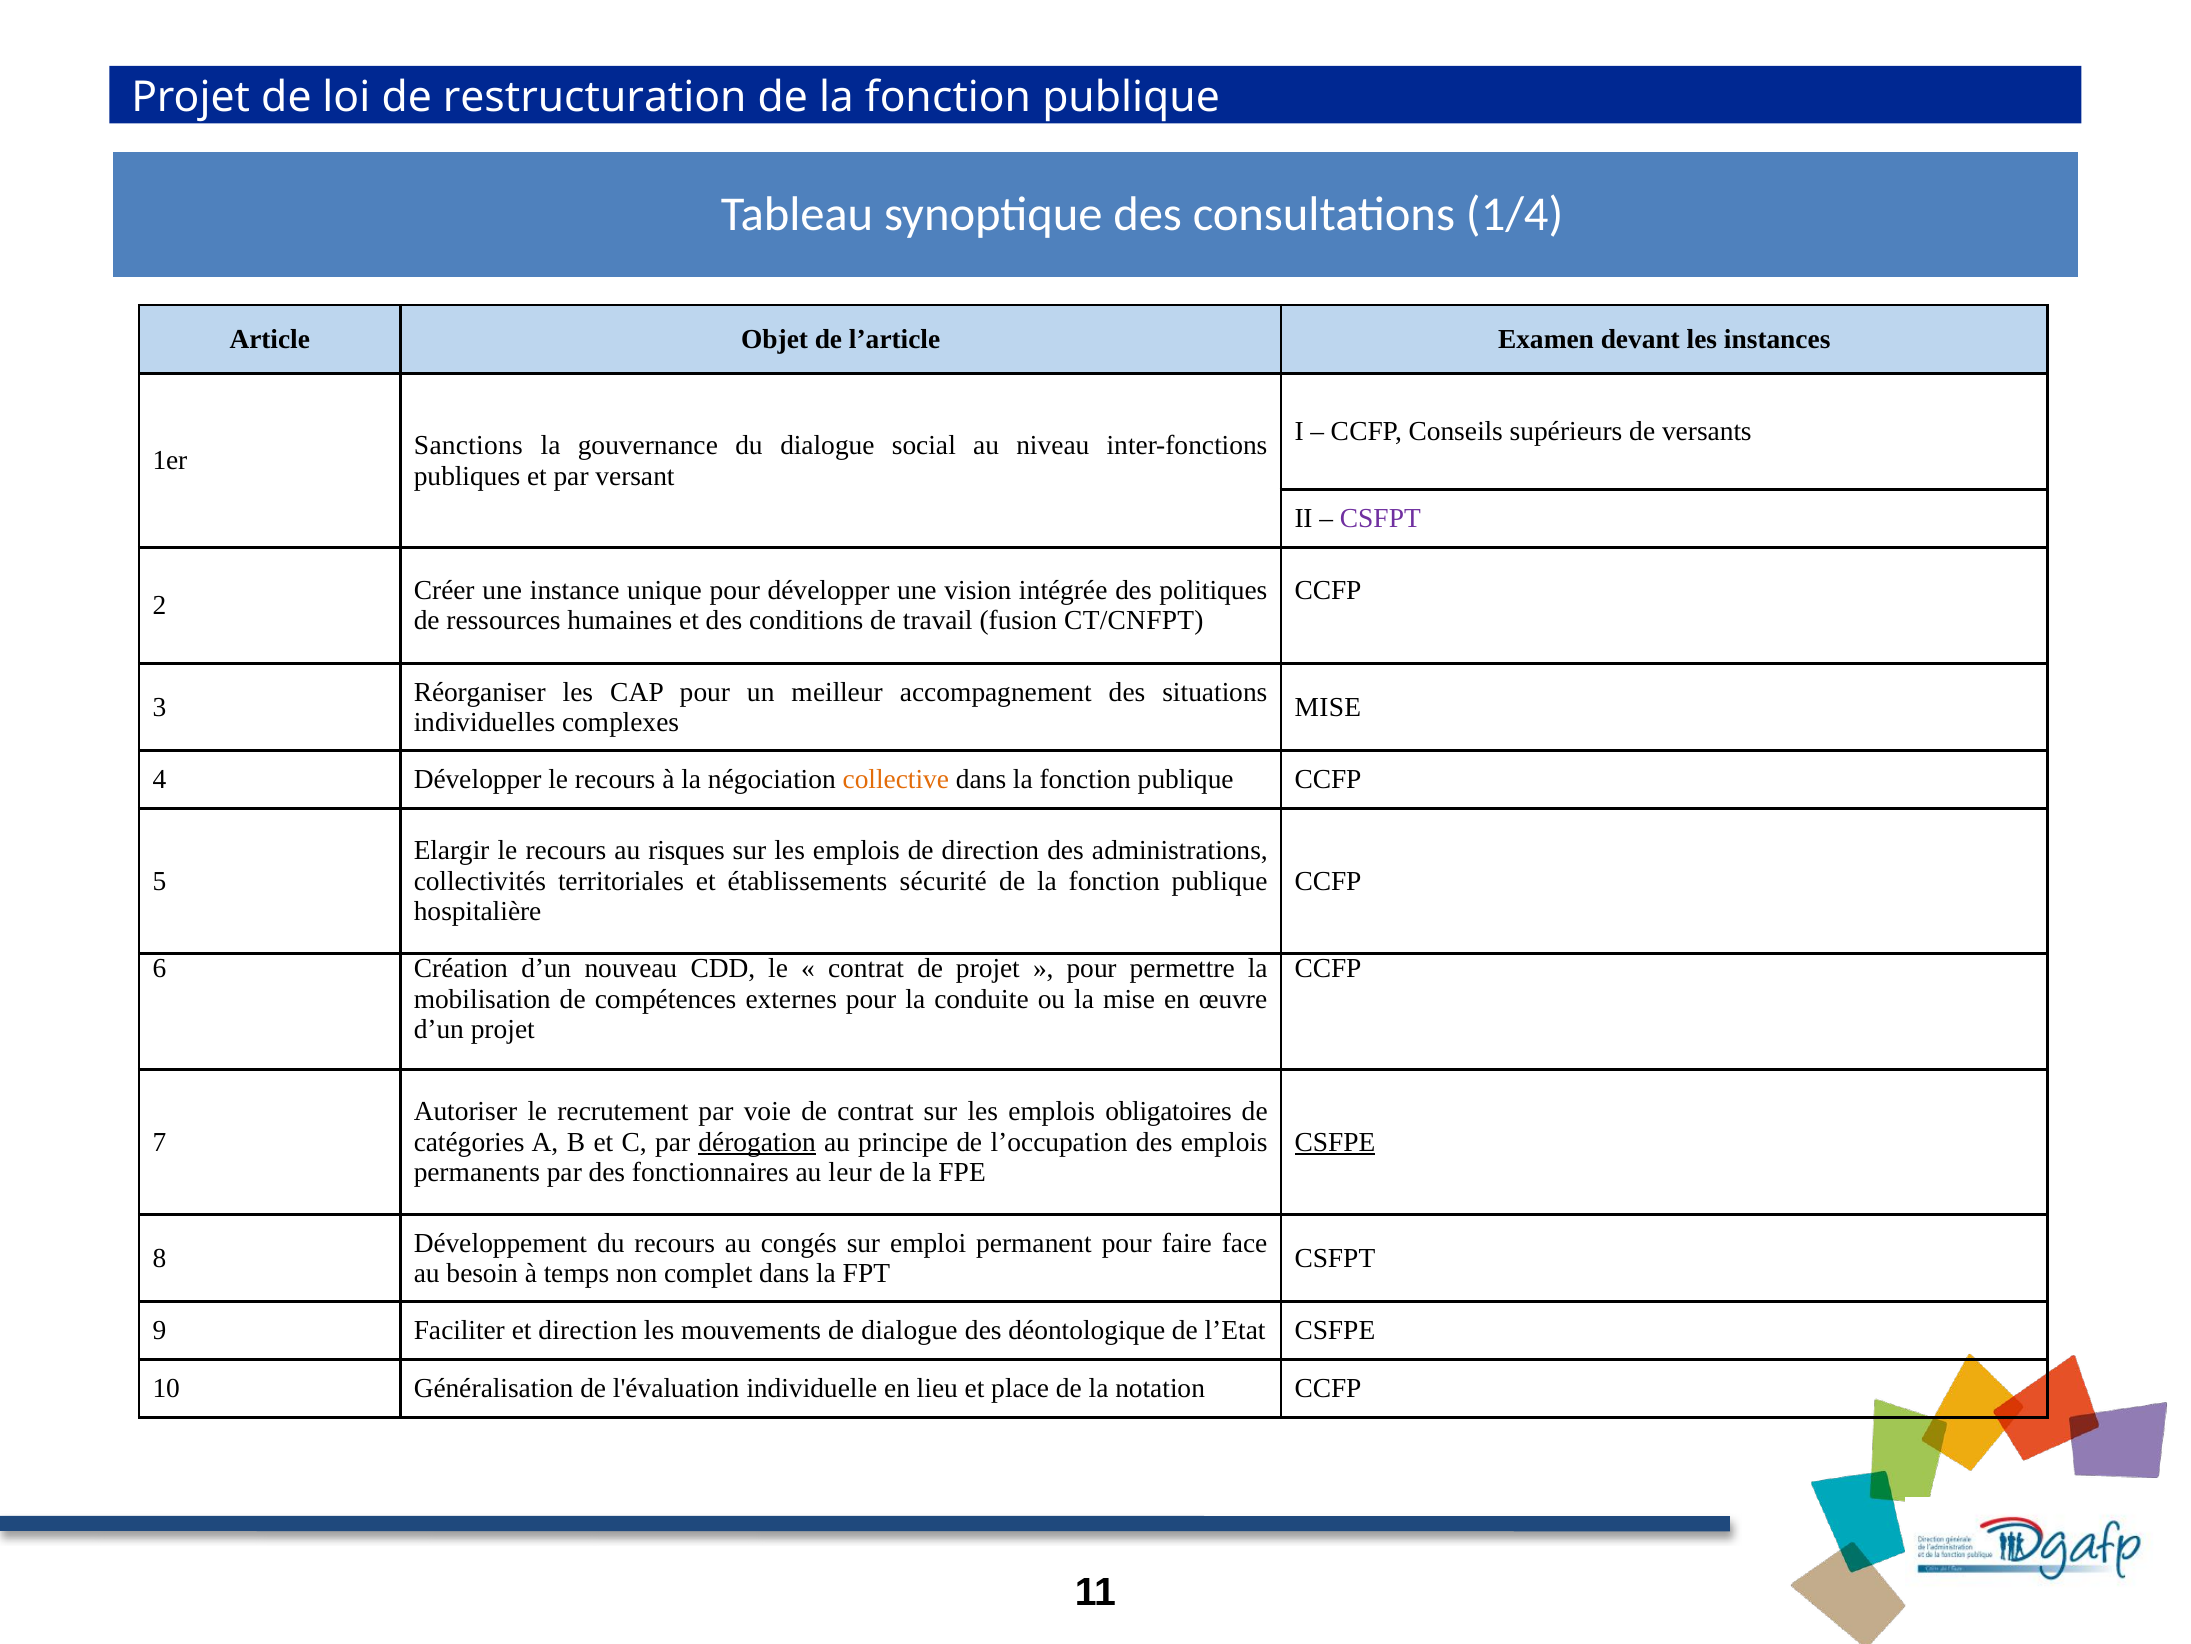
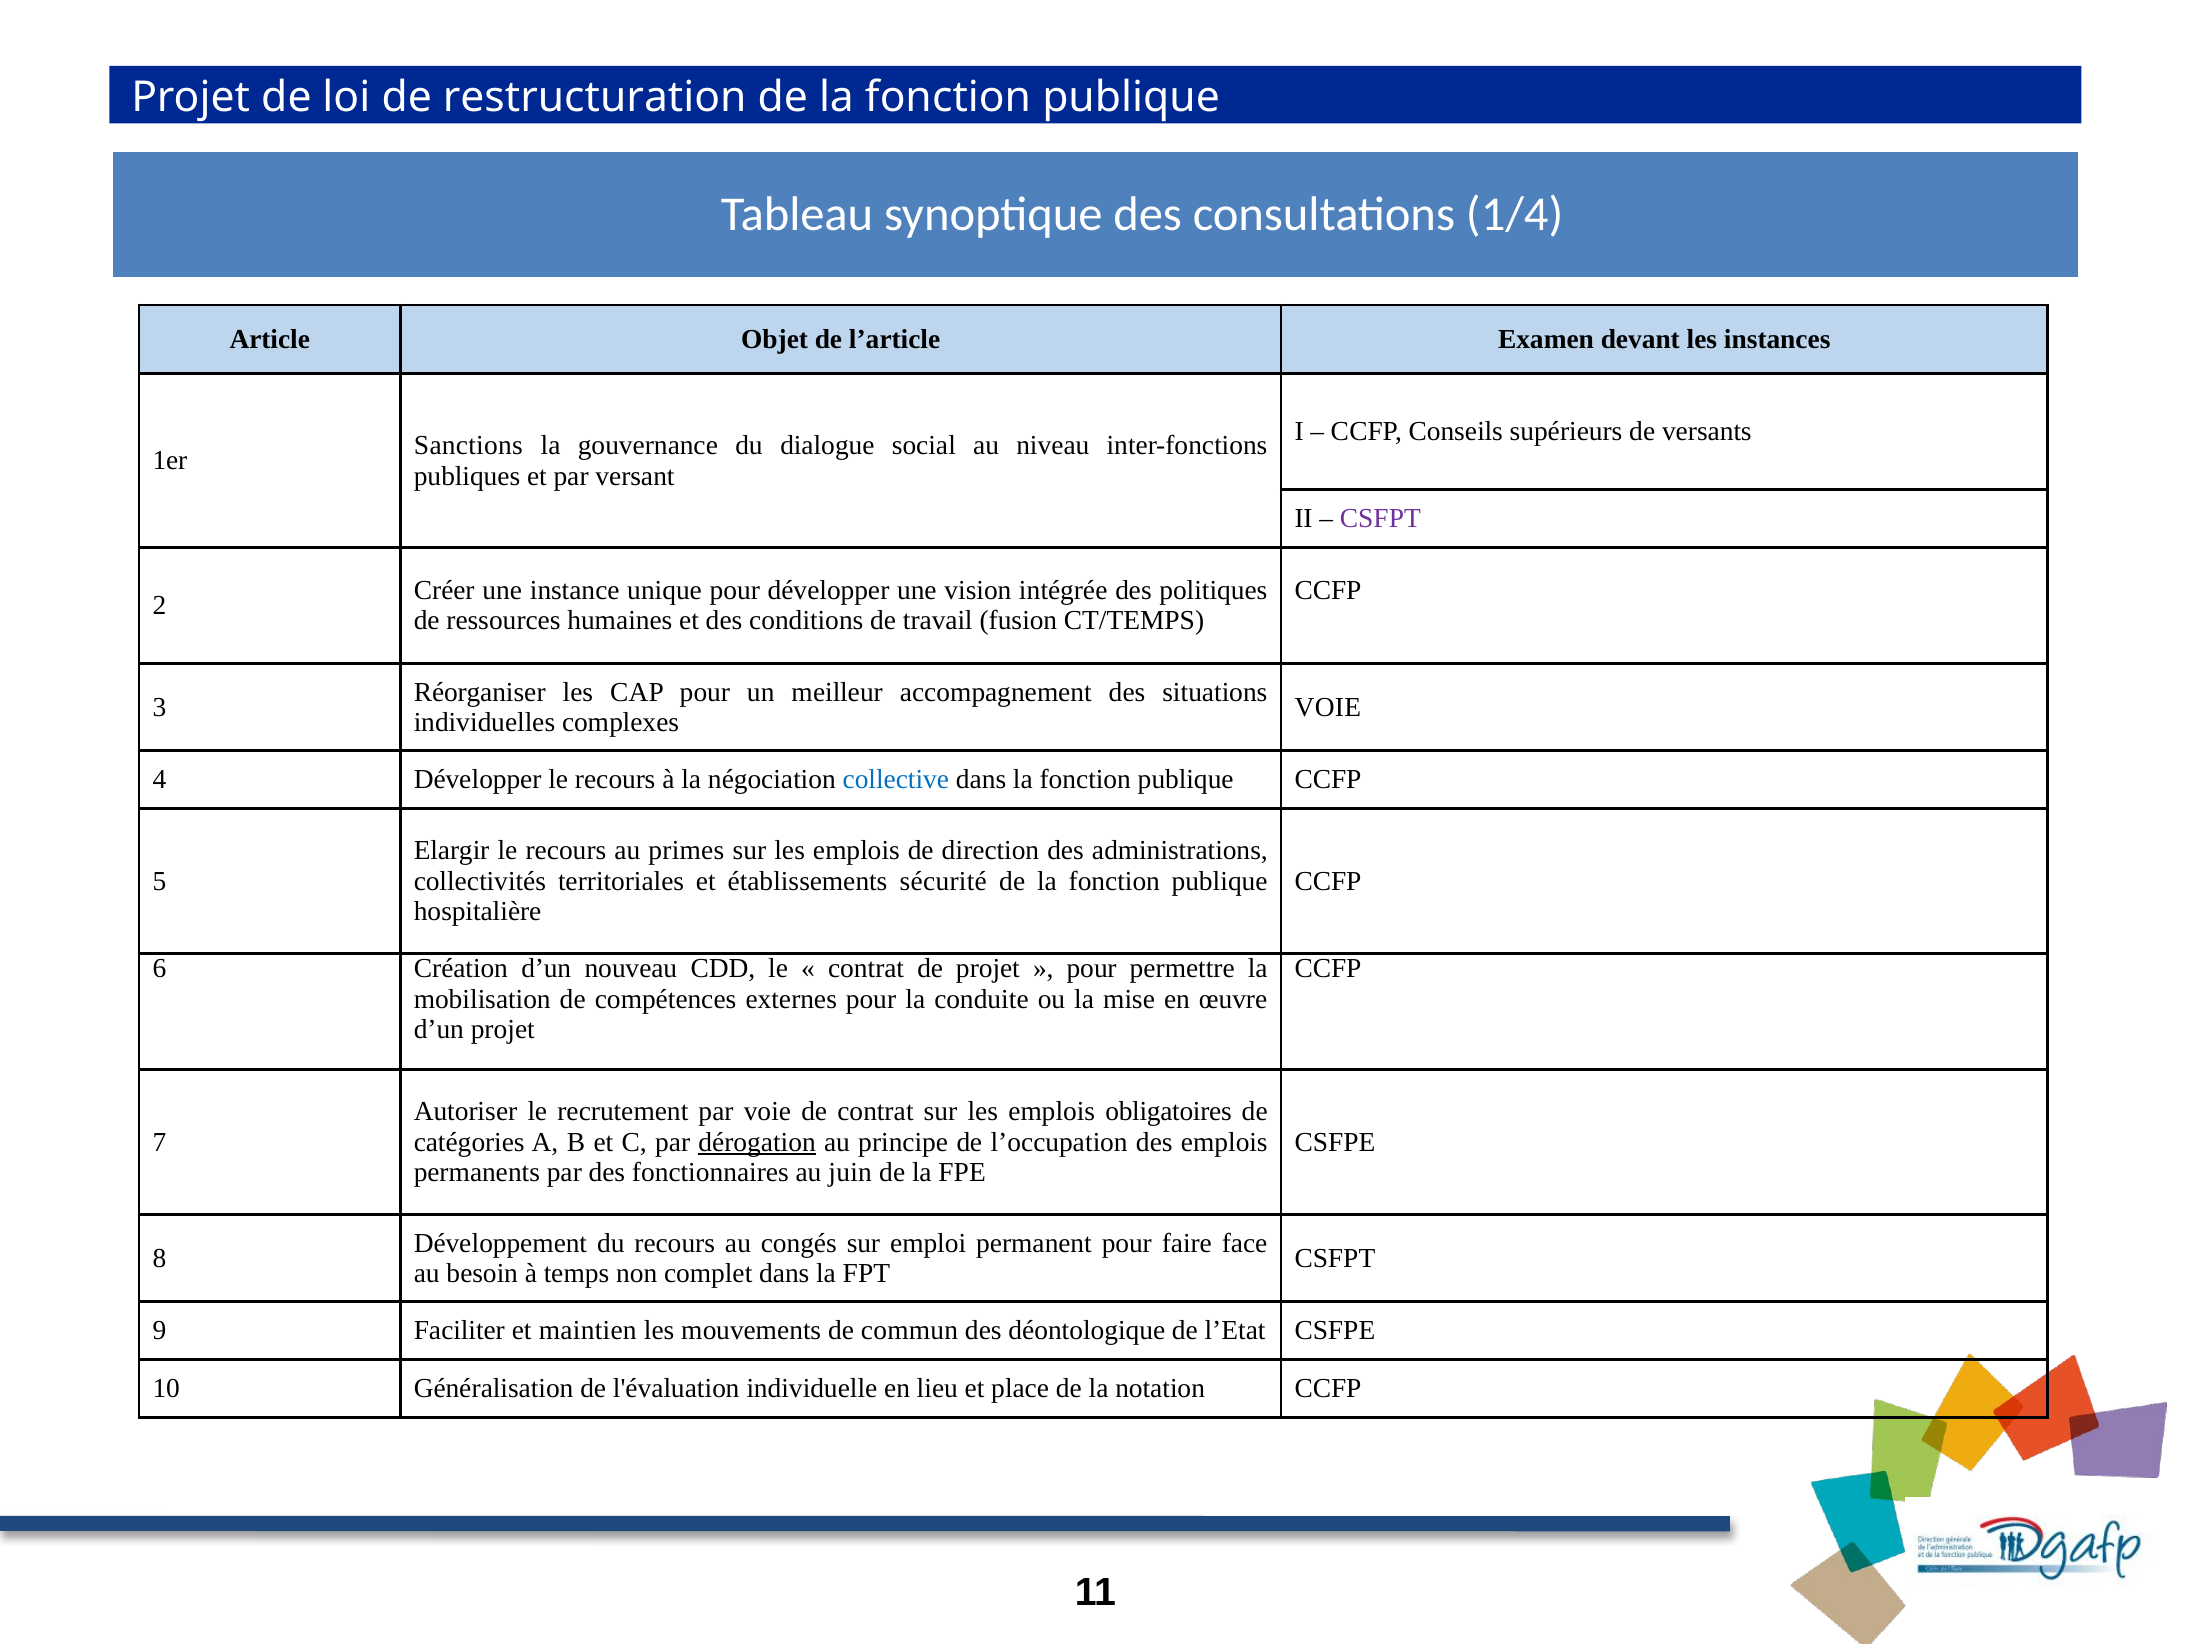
CT/CNFPT: CT/CNFPT -> CT/TEMPS
MISE at (1328, 707): MISE -> VOIE
collective colour: orange -> blue
risques: risques -> primes
CSFPE at (1335, 1142) underline: present -> none
leur: leur -> juin
et direction: direction -> maintien
de dialogue: dialogue -> commun
